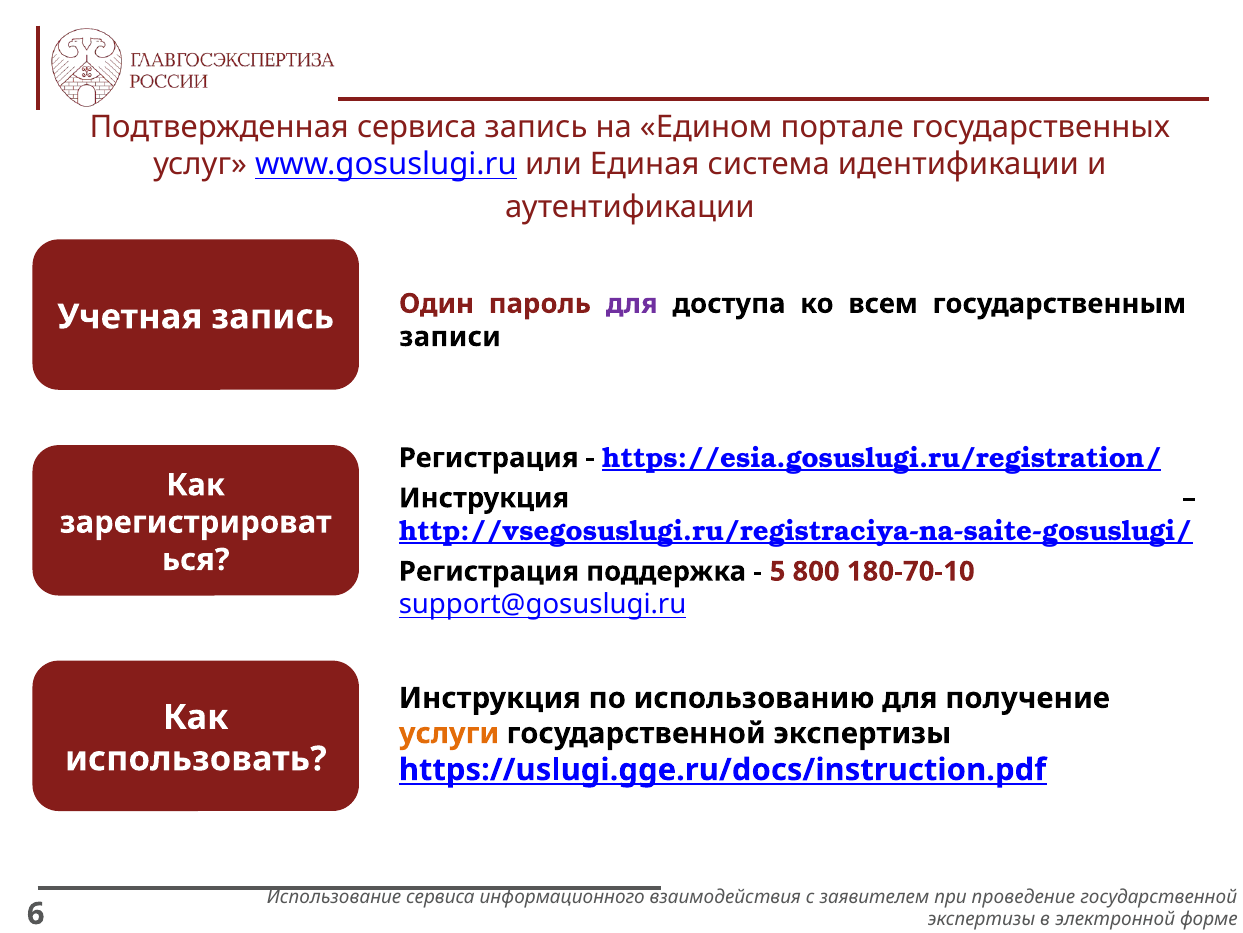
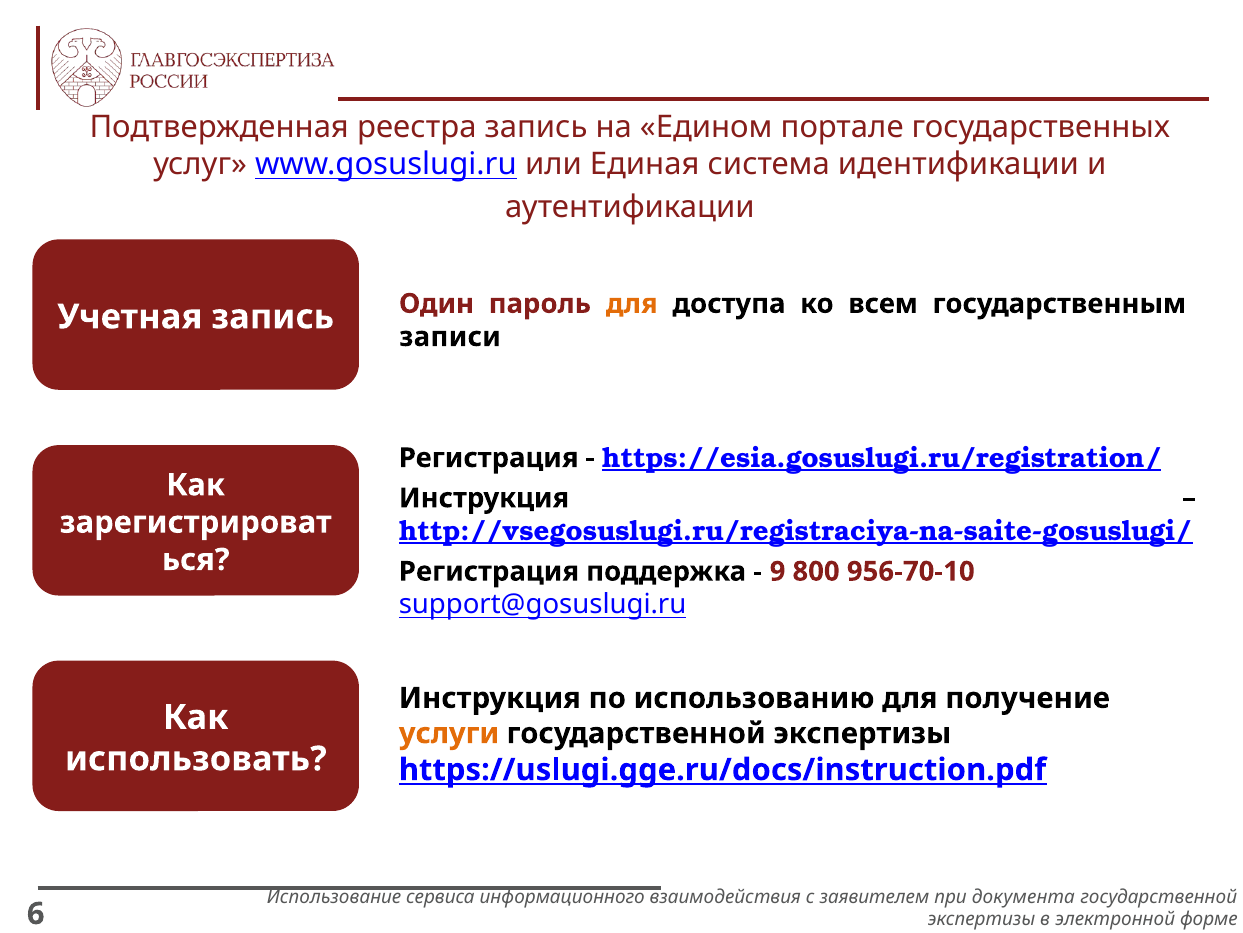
Подтвержденная сервиса: сервиса -> реестра
для at (632, 304) colour: purple -> orange
5: 5 -> 9
180-70-10: 180-70-10 -> 956-70-10
проведение: проведение -> документа
